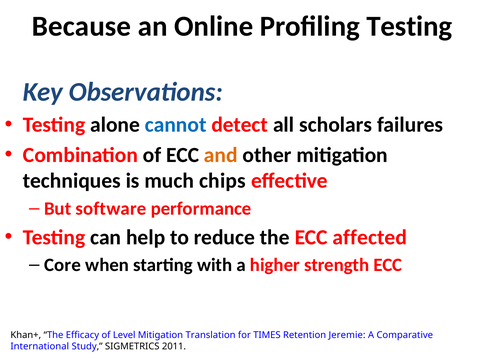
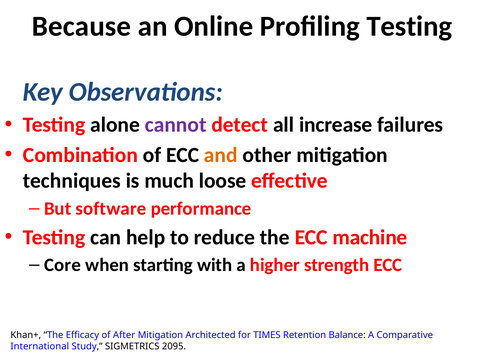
cannot colour: blue -> purple
scholars: scholars -> increase
chips: chips -> loose
affected: affected -> machine
Level: Level -> After
Translation: Translation -> Architected
Jeremie: Jeremie -> Balance
2011: 2011 -> 2095
